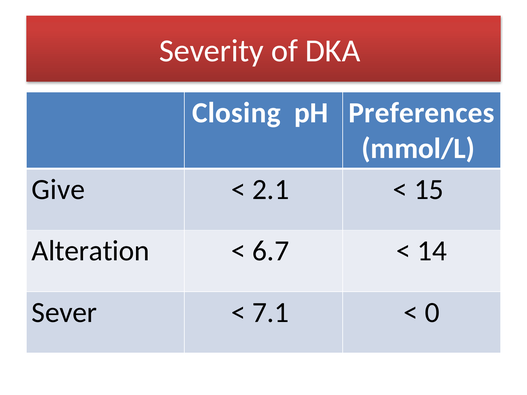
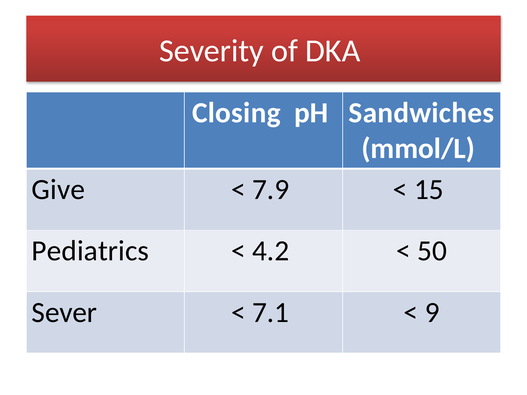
Preferences: Preferences -> Sandwiches
2.1: 2.1 -> 7.9
Alteration: Alteration -> Pediatrics
6.7: 6.7 -> 4.2
14: 14 -> 50
0: 0 -> 9
